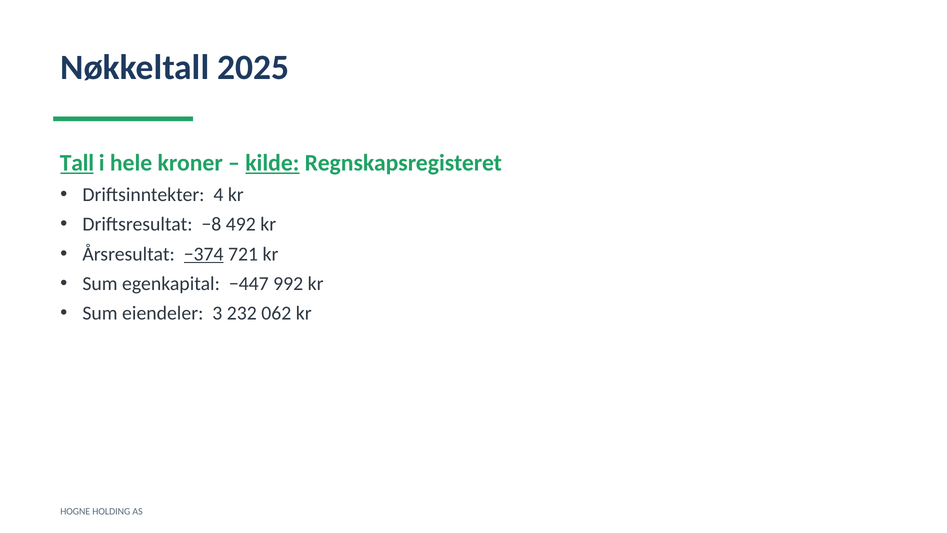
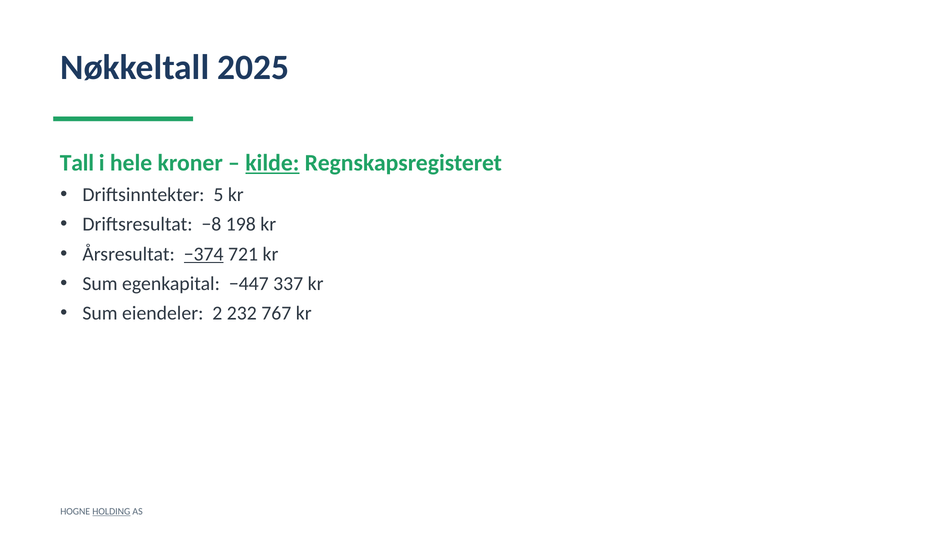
Tall underline: present -> none
4: 4 -> 5
492: 492 -> 198
992: 992 -> 337
3: 3 -> 2
062: 062 -> 767
HOLDING underline: none -> present
